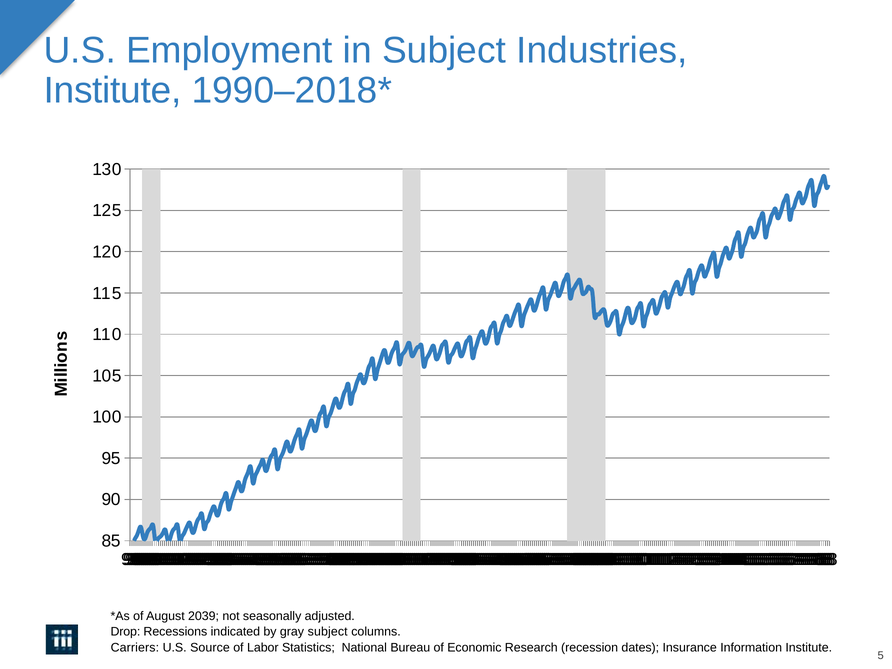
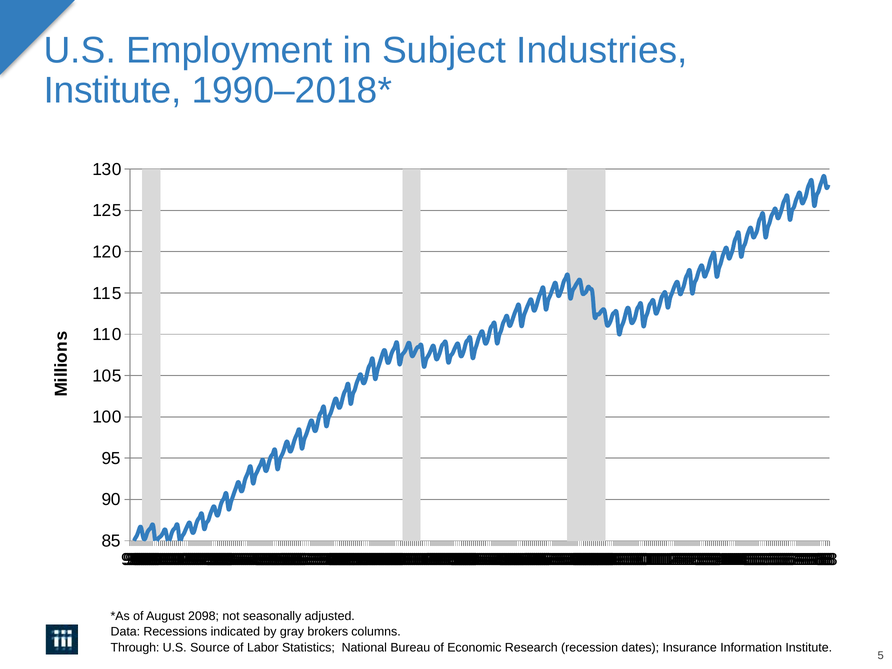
2039: 2039 -> 2098
Drop: Drop -> Data
gray subject: subject -> brokers
Carriers: Carriers -> Through
